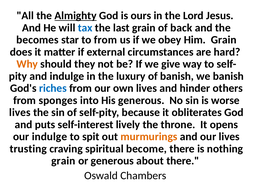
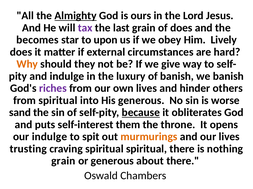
tax colour: blue -> purple
of back: back -> does
to from: from -> upon
Him Grain: Grain -> Lively
riches colour: blue -> purple
from sponges: sponges -> spiritual
lives at (20, 113): lives -> sand
because underline: none -> present
lively: lively -> them
spiritual become: become -> spiritual
